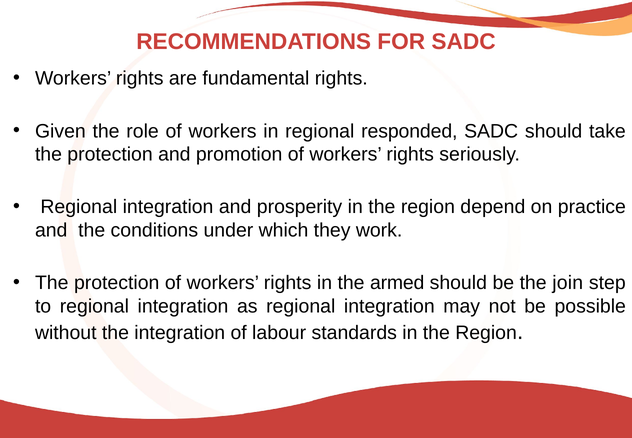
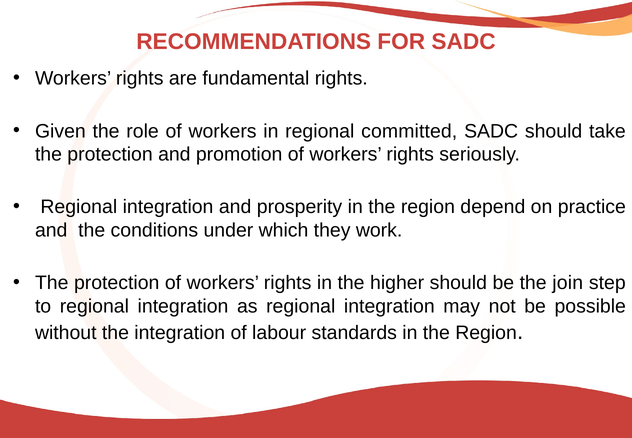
responded: responded -> committed
armed: armed -> higher
